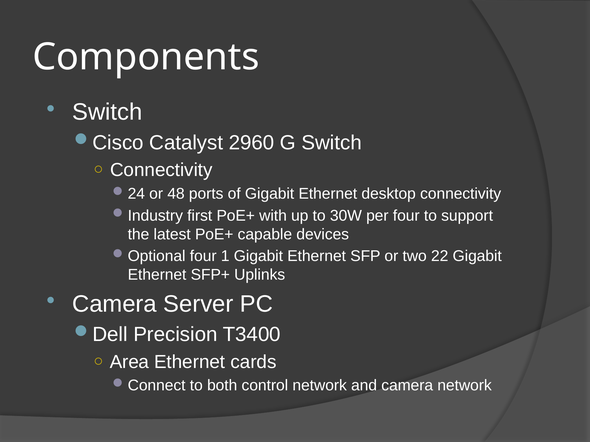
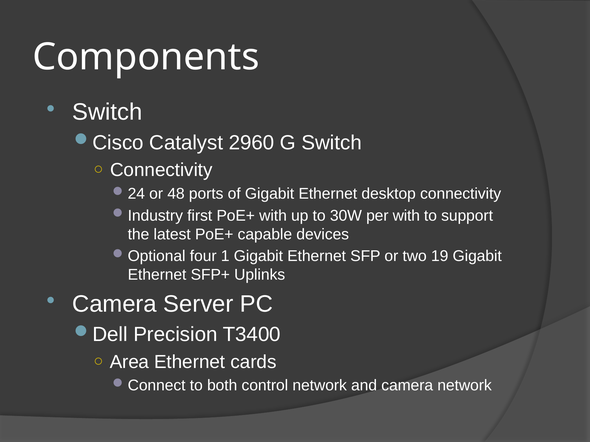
per four: four -> with
22: 22 -> 19
